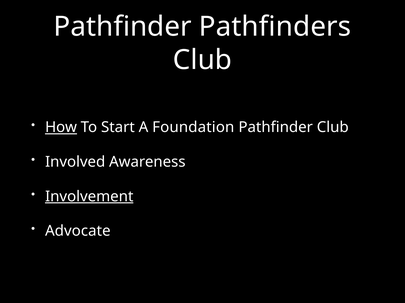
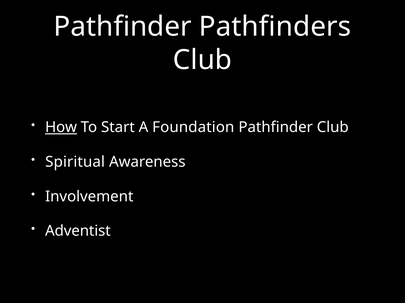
Involved: Involved -> Spiritual
Involvement underline: present -> none
Advocate: Advocate -> Adventist
